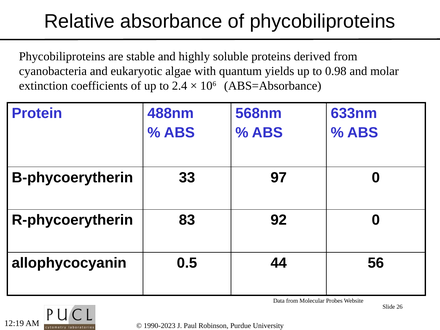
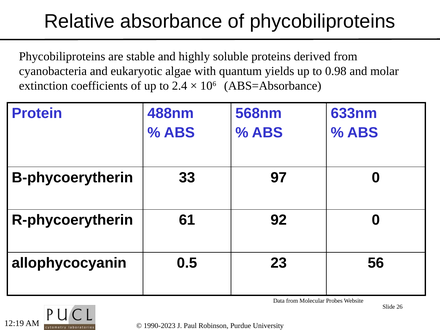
83: 83 -> 61
44: 44 -> 23
